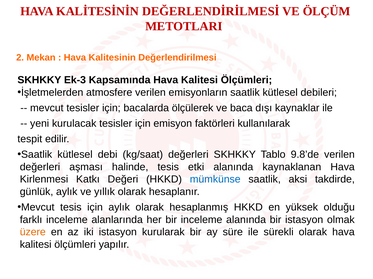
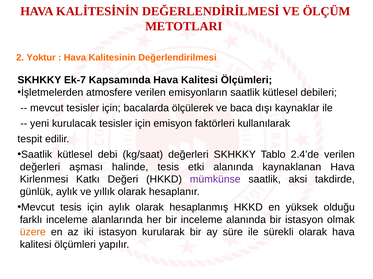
Mekan: Mekan -> Yoktur
Ek-3: Ek-3 -> Ek-7
9.8’de: 9.8’de -> 2.4’de
mümkünse colour: blue -> purple
